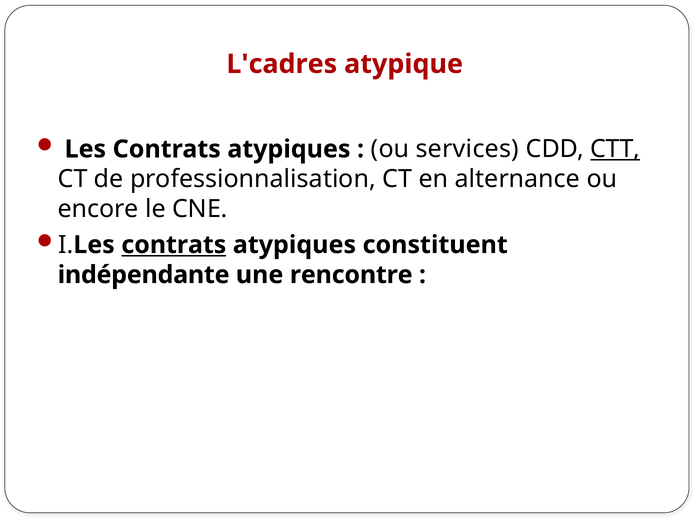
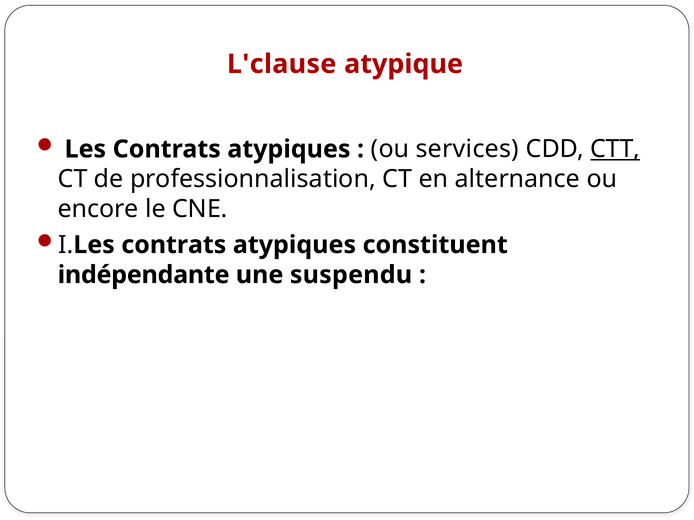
L'cadres: L'cadres -> L'clause
contrats at (174, 245) underline: present -> none
rencontre: rencontre -> suspendu
